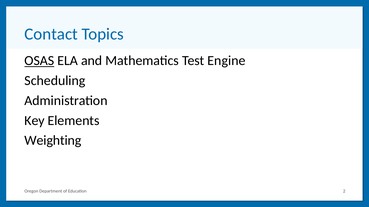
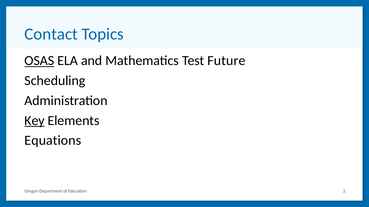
Engine: Engine -> Future
Key underline: none -> present
Weighting: Weighting -> Equations
